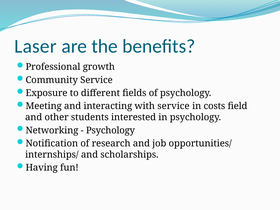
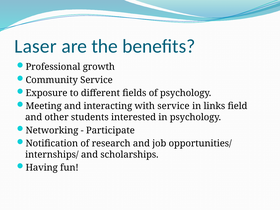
costs: costs -> links
Psychology at (110, 130): Psychology -> Participate
